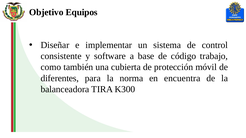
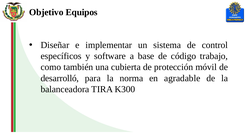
consistente: consistente -> específicos
diferentes: diferentes -> desarrolló
encuentra: encuentra -> agradable
